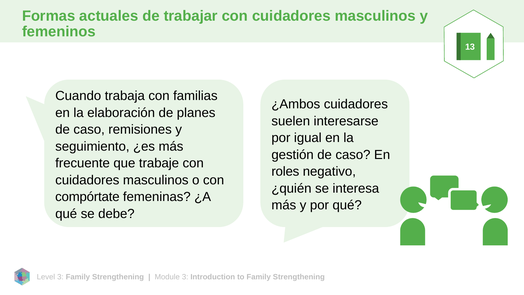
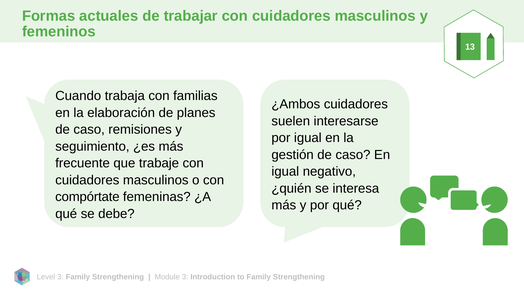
roles at (285, 171): roles -> igual
